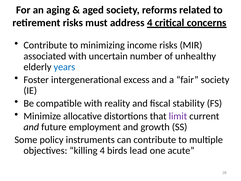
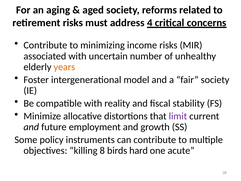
years colour: blue -> orange
excess: excess -> model
killing 4: 4 -> 8
lead: lead -> hard
